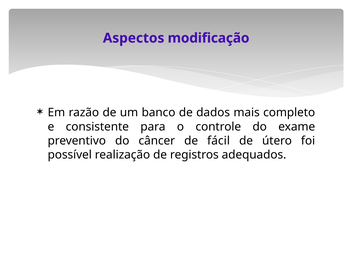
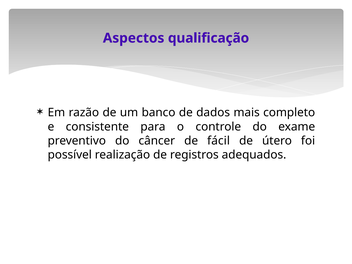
modificação: modificação -> qualificação
